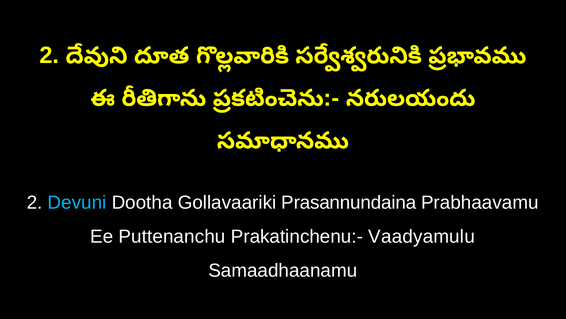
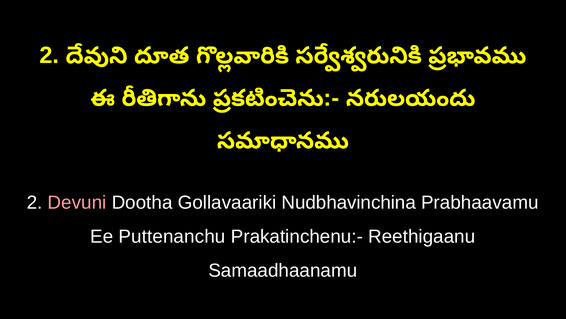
Devuni colour: light blue -> pink
Prasannundaina: Prasannundaina -> Nudbhavinchina
Vaadyamulu: Vaadyamulu -> Reethigaanu
